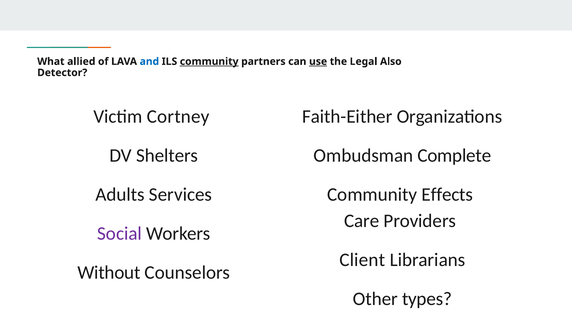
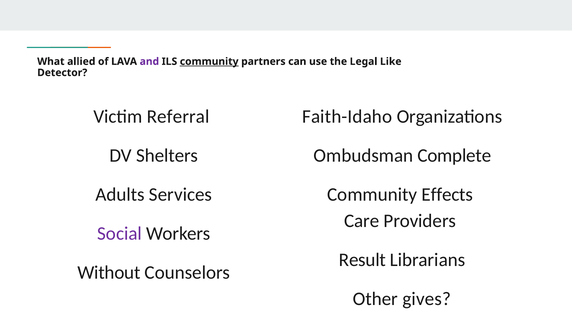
and colour: blue -> purple
use underline: present -> none
Also: Also -> Like
Cortney: Cortney -> Referral
Faith-Either: Faith-Either -> Faith-Idaho
Client: Client -> Result
types: types -> gives
